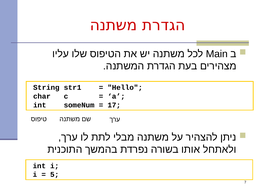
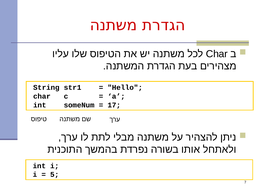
Main at (217, 54): Main -> Char
